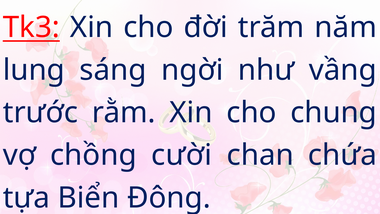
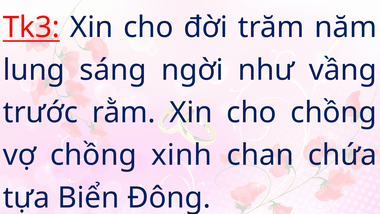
cho chung: chung -> chồng
cười: cười -> xinh
